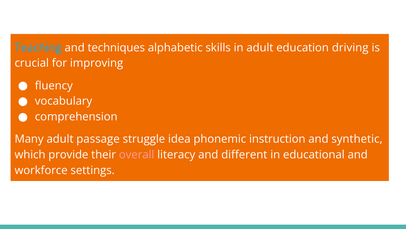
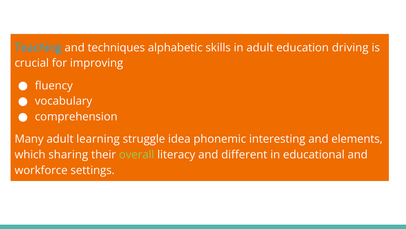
passage: passage -> learning
instruction: instruction -> interesting
synthetic: synthetic -> elements
provide: provide -> sharing
overall colour: pink -> light green
